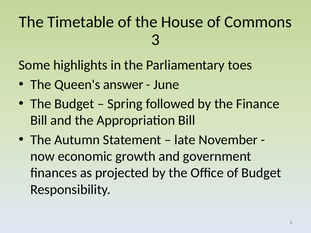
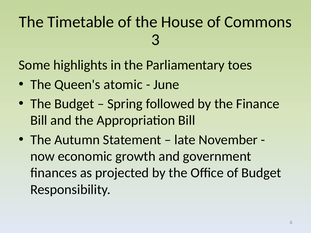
answer: answer -> atomic
